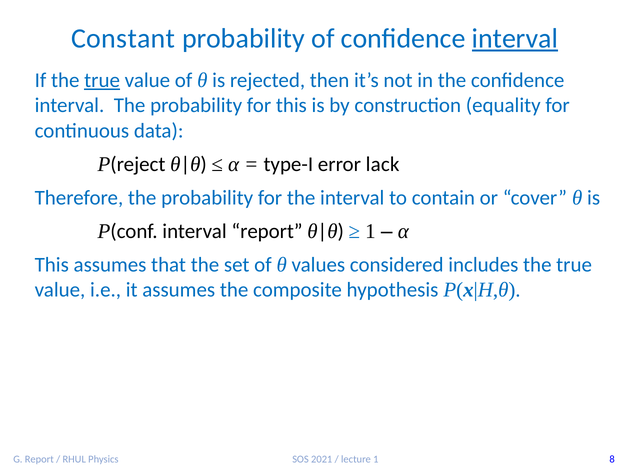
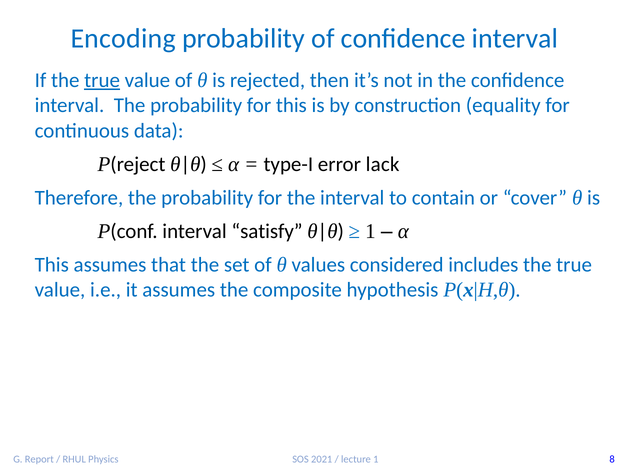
Constant: Constant -> Encoding
interval at (515, 38) underline: present -> none
interval report: report -> satisfy
